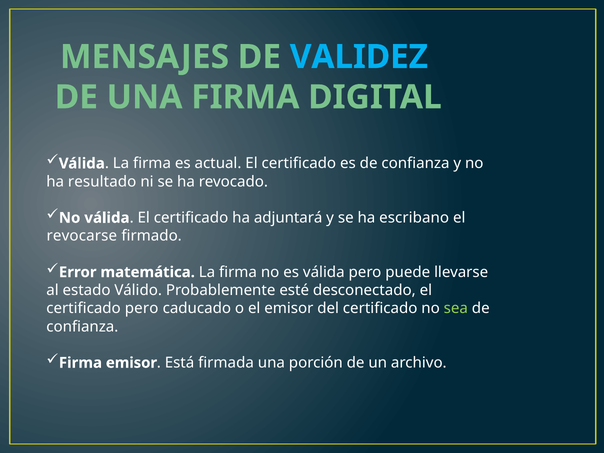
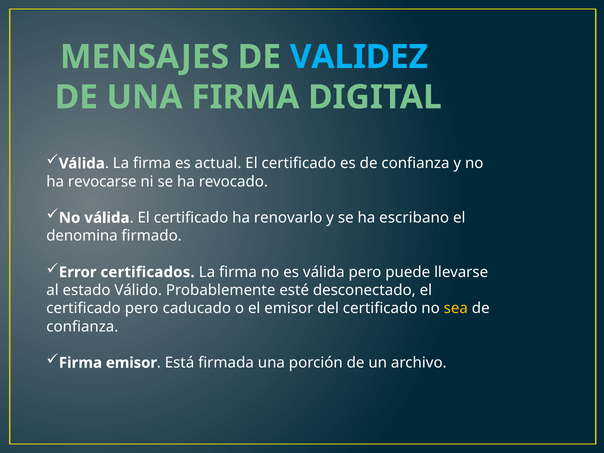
resultado: resultado -> revocarse
adjuntará: adjuntará -> renovarlo
revocarse: revocarse -> denomina
matemática: matemática -> certificados
sea colour: light green -> yellow
